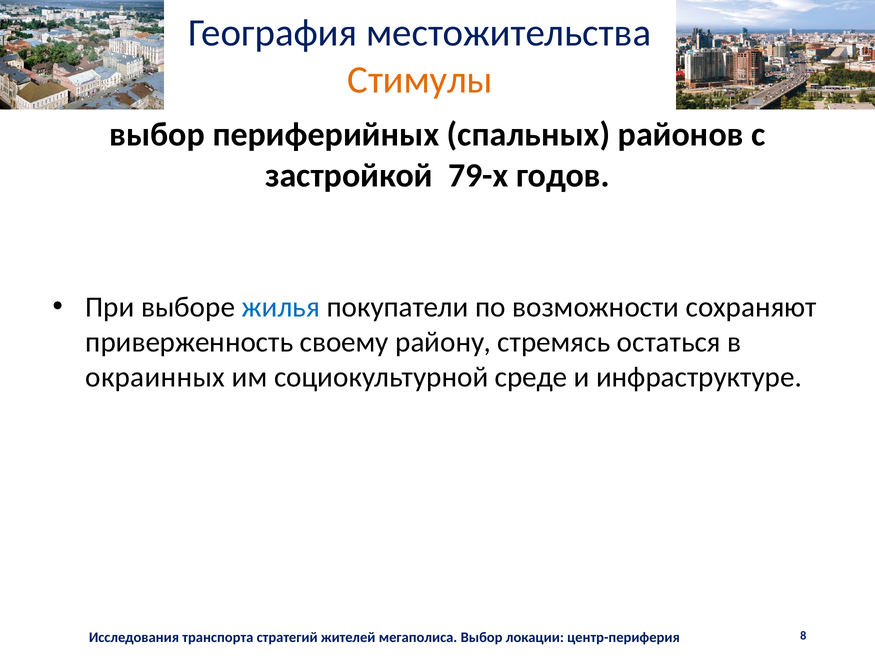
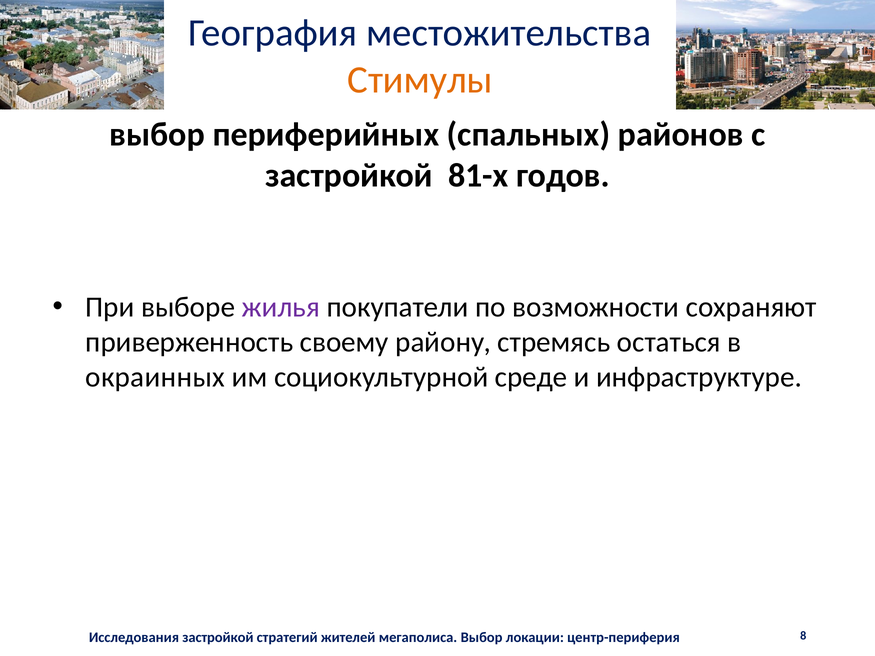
79-х: 79-х -> 81-х
жилья colour: blue -> purple
Исследования транспорта: транспорта -> застройкой
